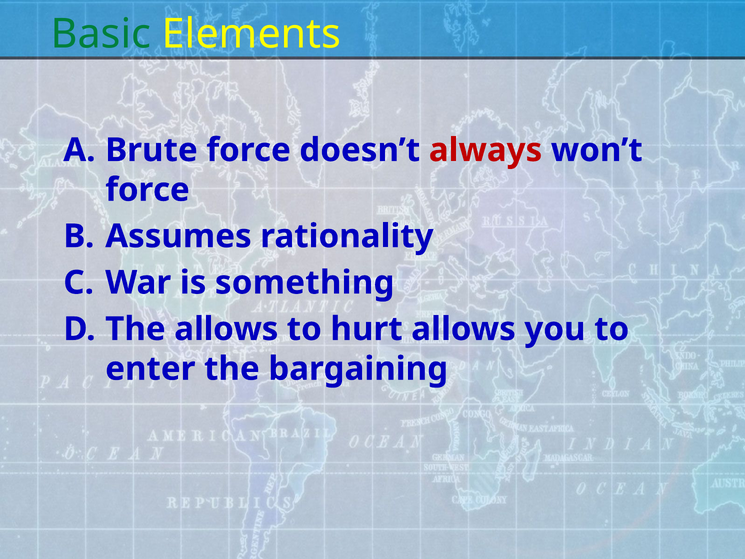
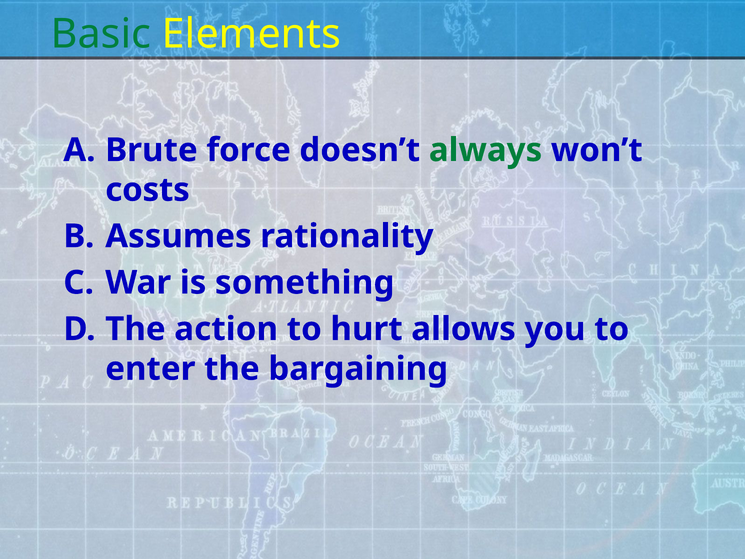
always colour: red -> green
force at (147, 190): force -> costs
The allows: allows -> action
